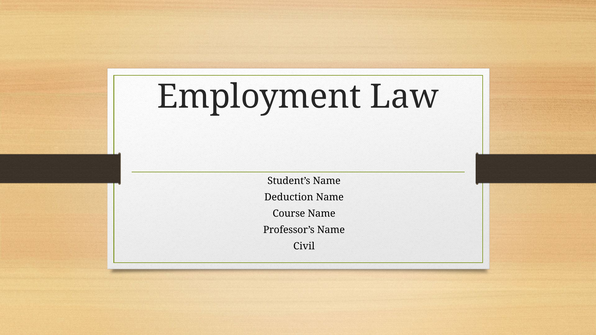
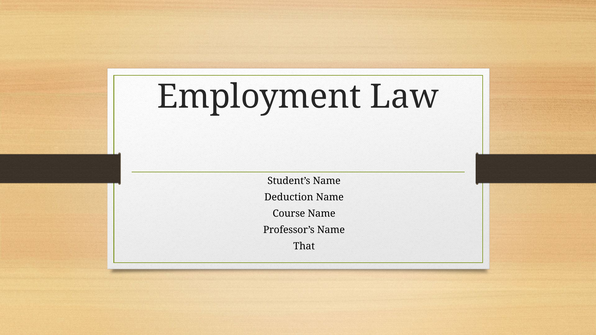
Civil: Civil -> That
